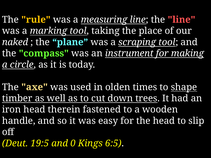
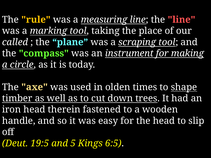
naked: naked -> called
0: 0 -> 5
